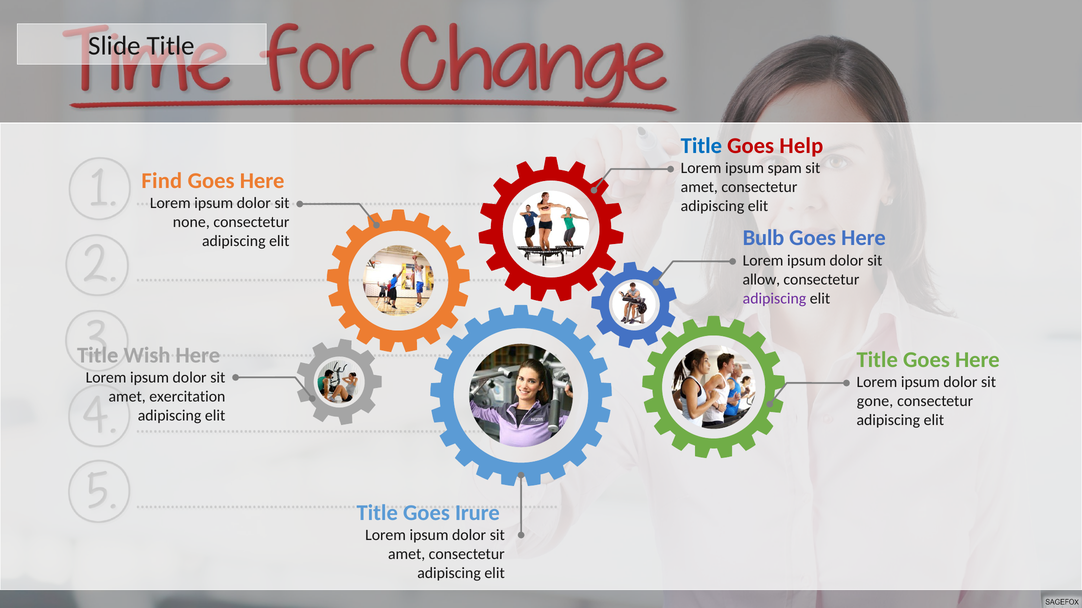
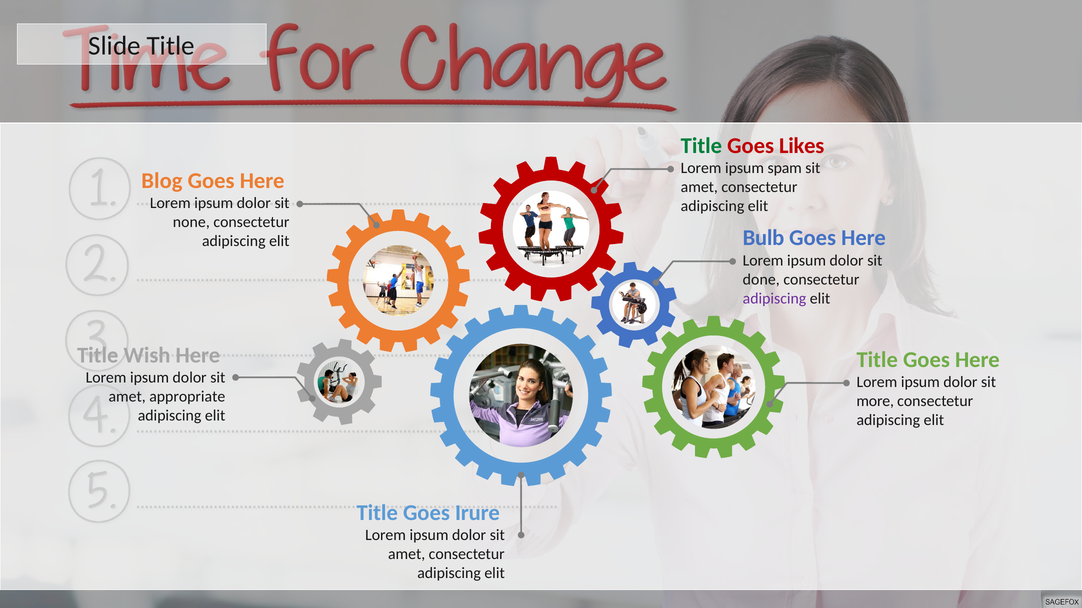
Title at (701, 146) colour: blue -> green
Help: Help -> Likes
Find: Find -> Blog
allow: allow -> done
exercitation: exercitation -> appropriate
gone: gone -> more
